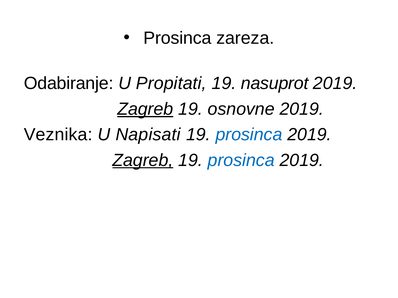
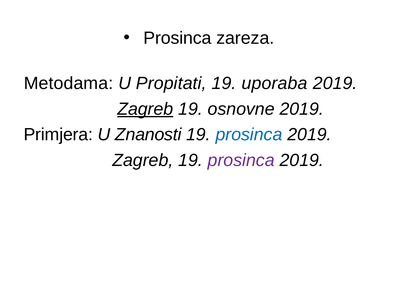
Odabiranje: Odabiranje -> Metodama
nasuprot: nasuprot -> uporaba
Veznika: Veznika -> Primjera
Napisati: Napisati -> Znanosti
Zagreb at (143, 160) underline: present -> none
prosinca at (241, 160) colour: blue -> purple
